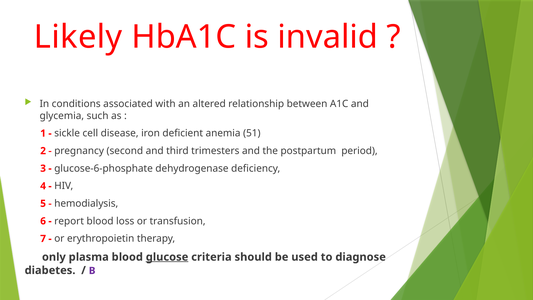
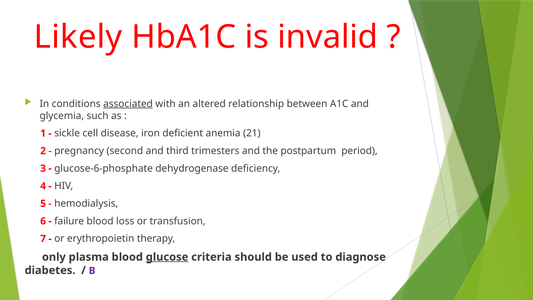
associated underline: none -> present
51: 51 -> 21
report: report -> failure
